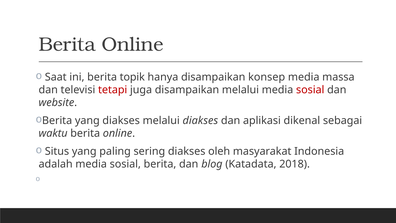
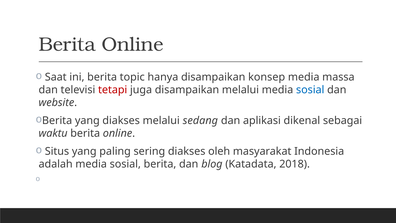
topik: topik -> topic
sosial at (310, 90) colour: red -> blue
melalui diakses: diakses -> sedang
